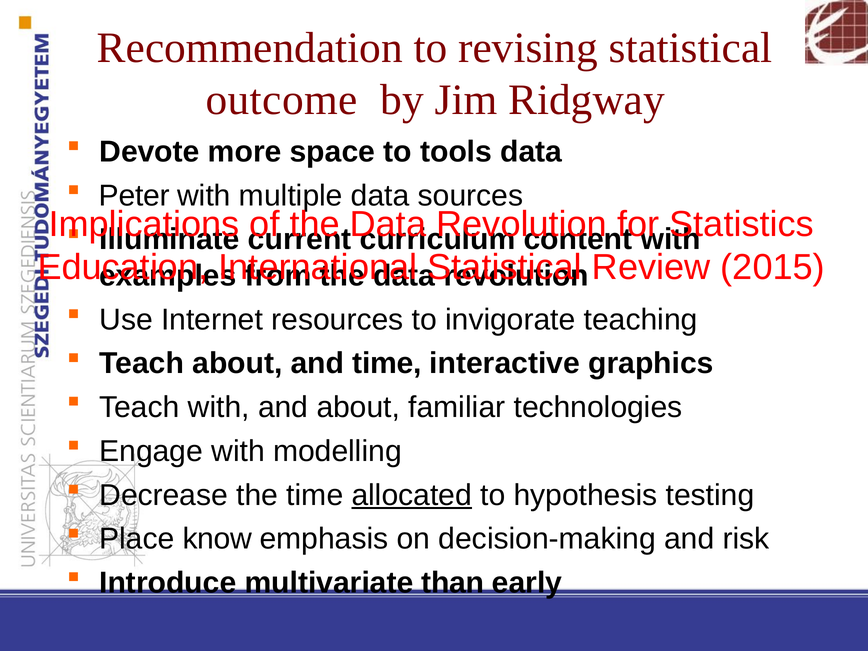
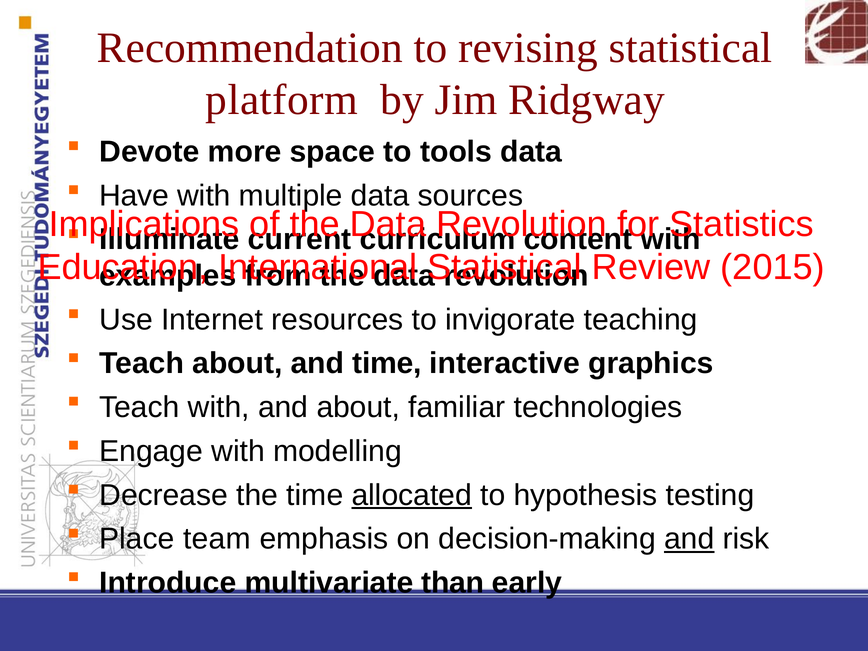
outcome: outcome -> platform
Peter: Peter -> Have
know: know -> team
and at (689, 539) underline: none -> present
